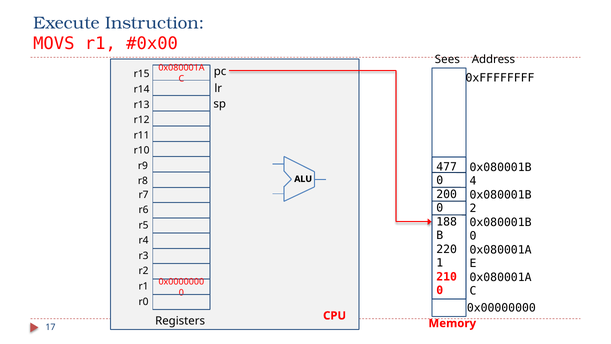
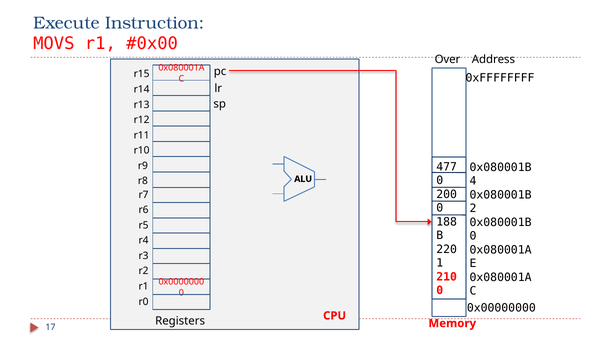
Sees: Sees -> Over
